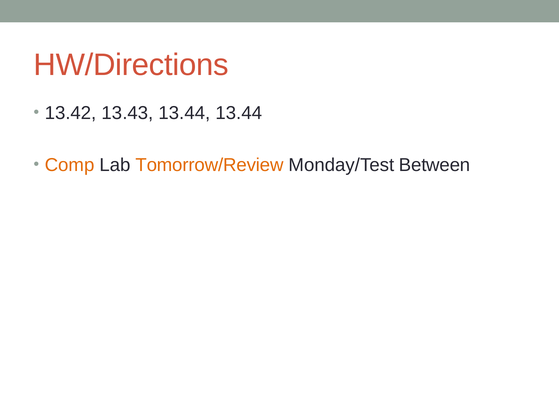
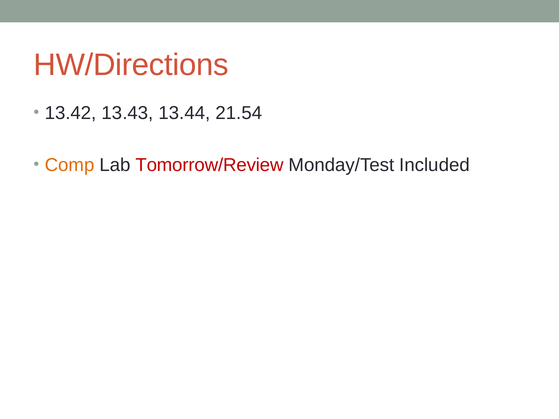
13.44 13.44: 13.44 -> 21.54
Tomorrow/Review colour: orange -> red
Between: Between -> Included
